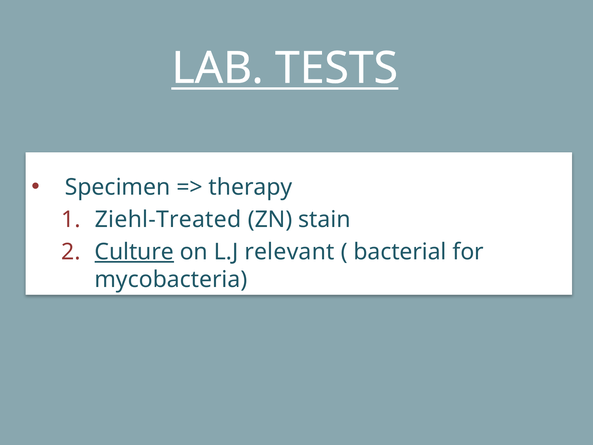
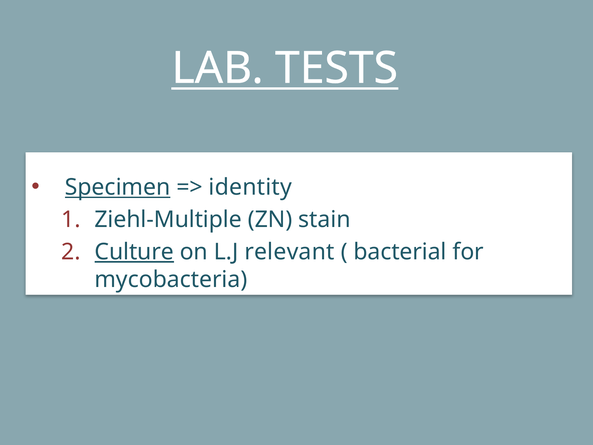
Specimen underline: none -> present
therapy: therapy -> identity
Ziehl-Treated: Ziehl-Treated -> Ziehl-Multiple
